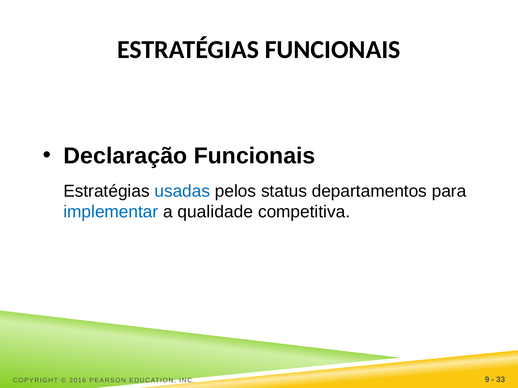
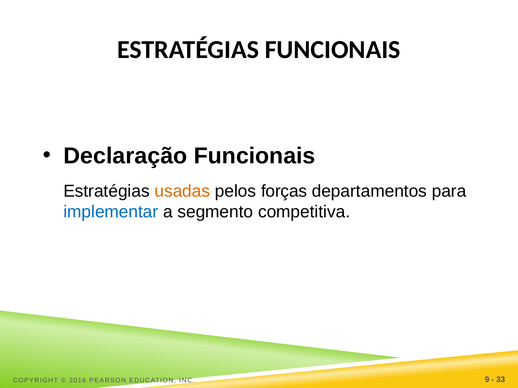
usadas colour: blue -> orange
status: status -> forças
qualidade: qualidade -> segmento
